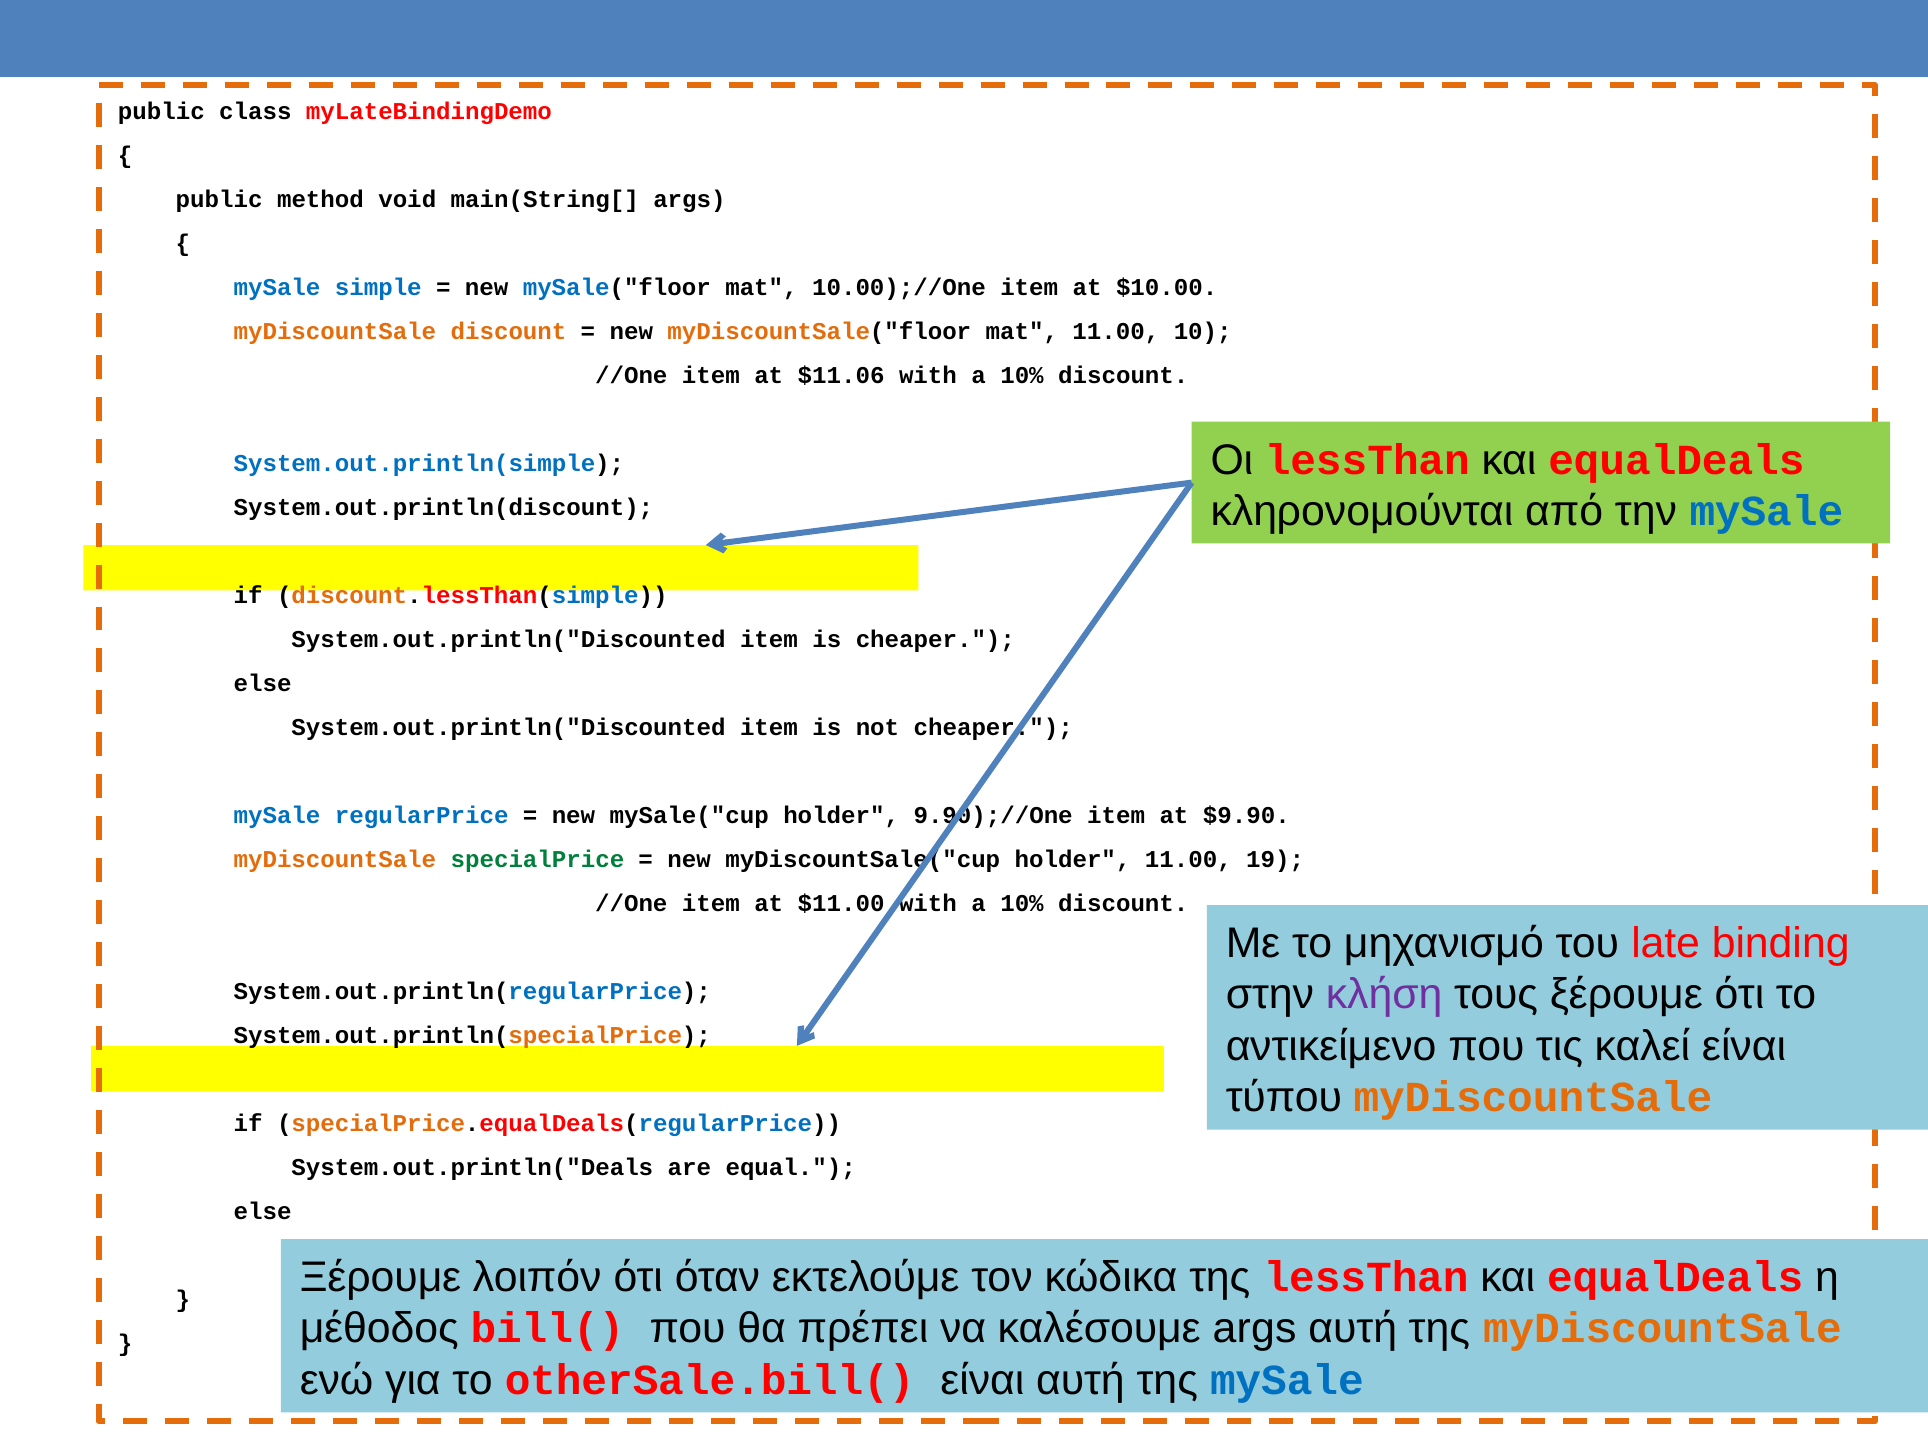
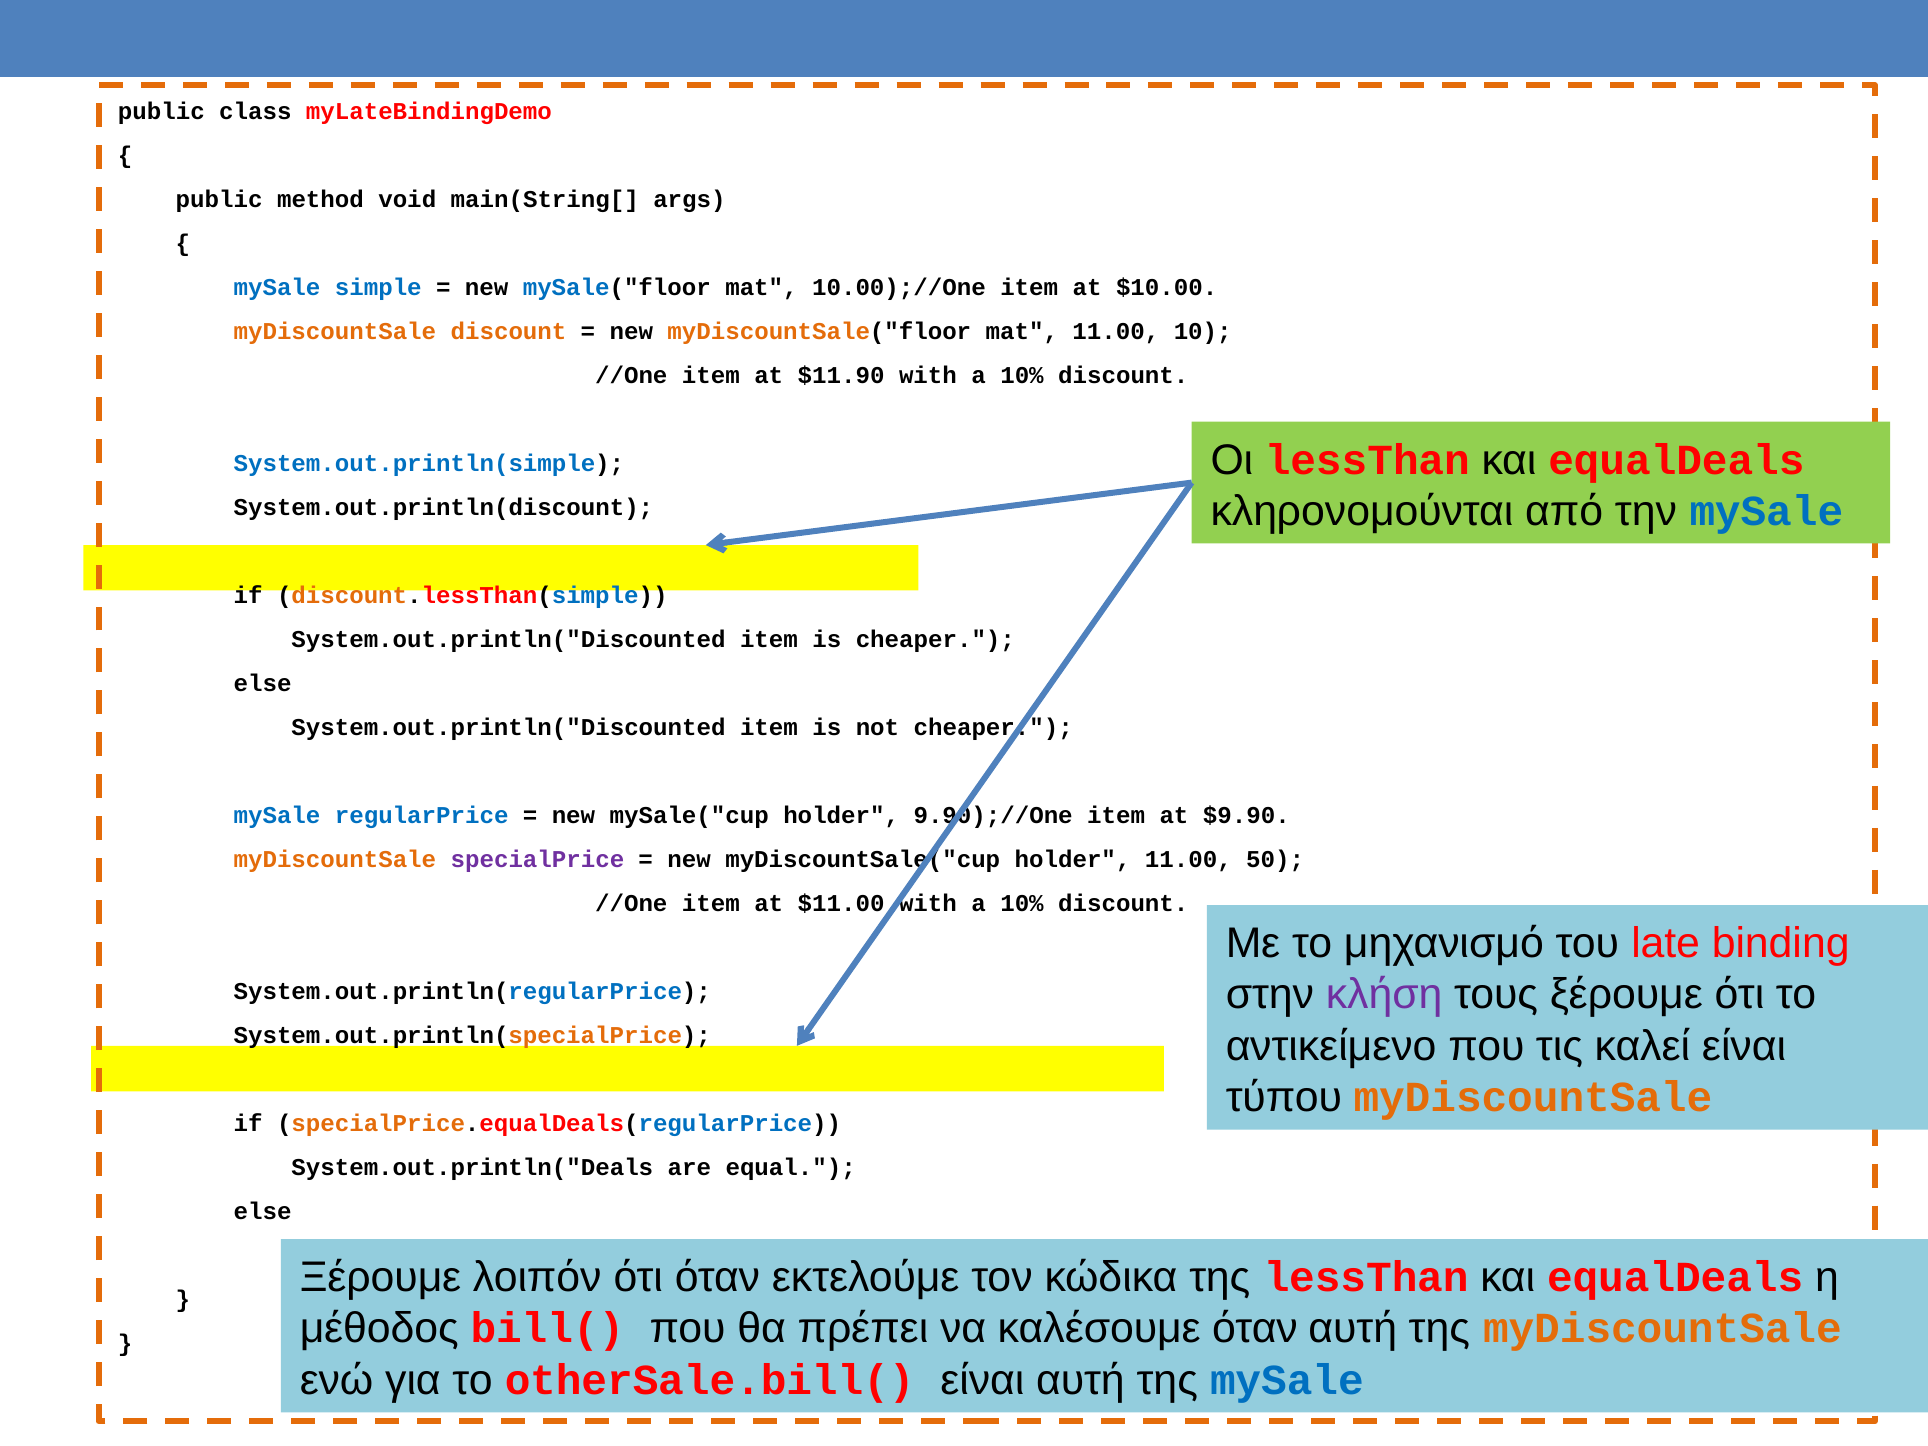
$11.06: $11.06 -> $11.90
specialPrice colour: green -> purple
19: 19 -> 50
καλέσουμε args: args -> όταν
